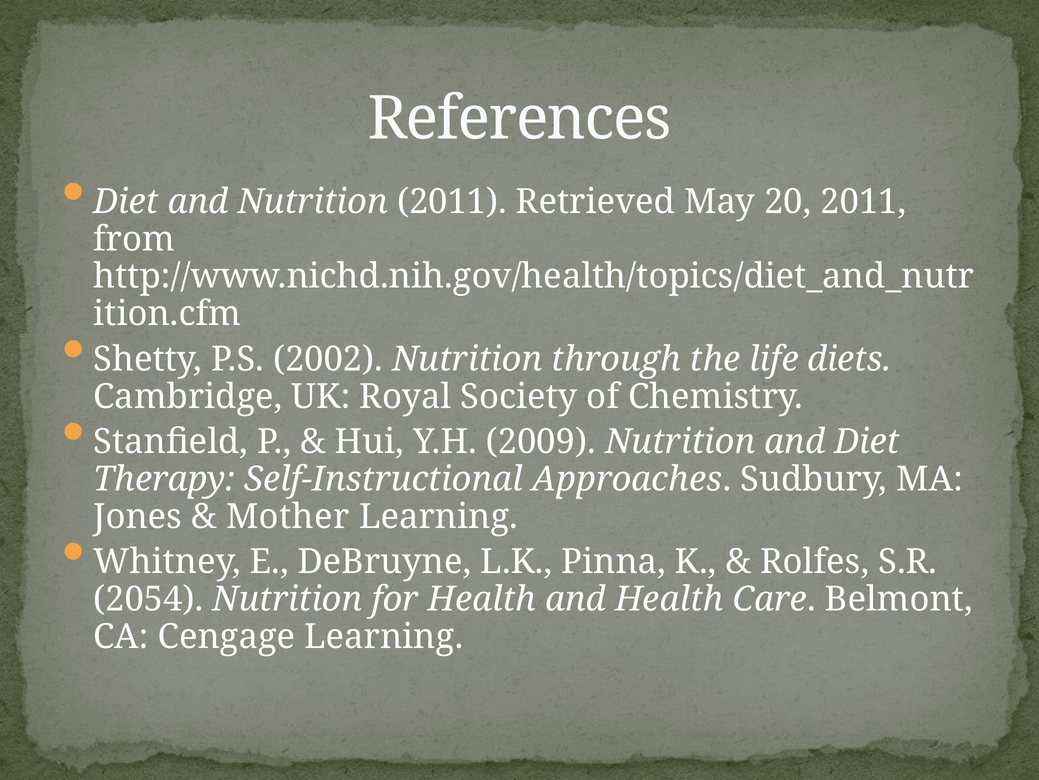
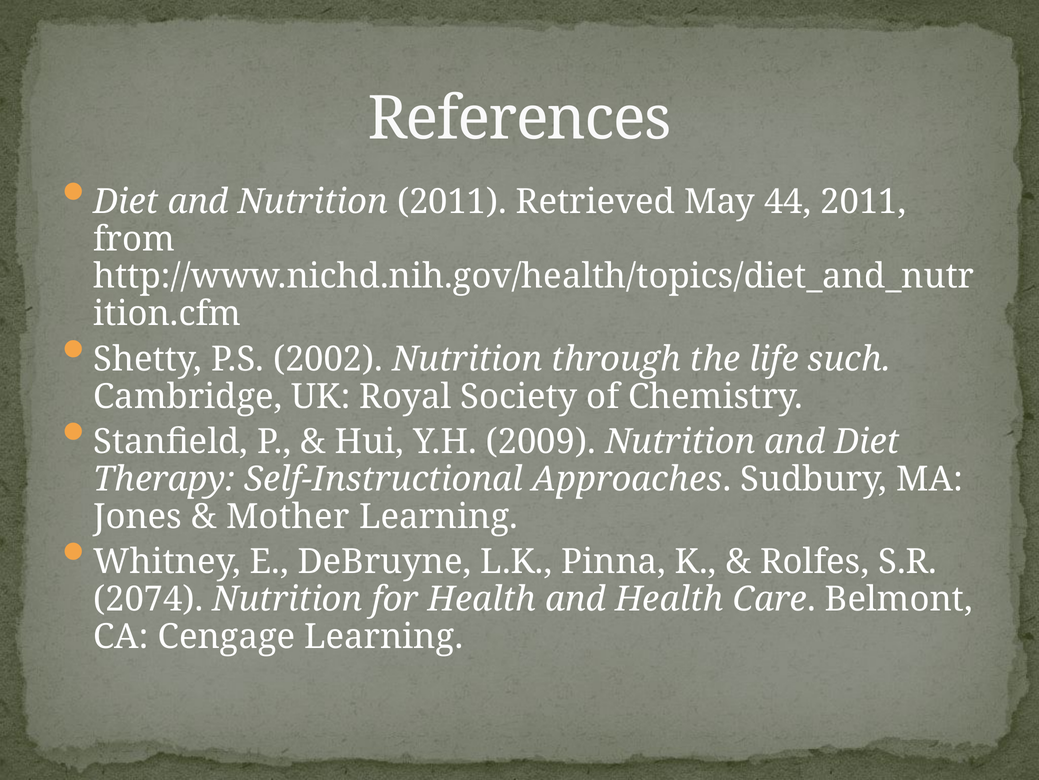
20: 20 -> 44
diets: diets -> such
2054: 2054 -> 2074
